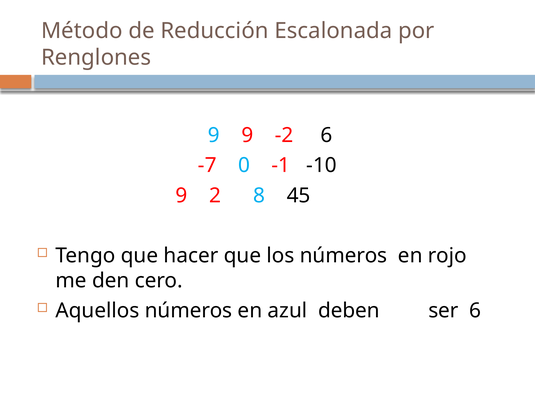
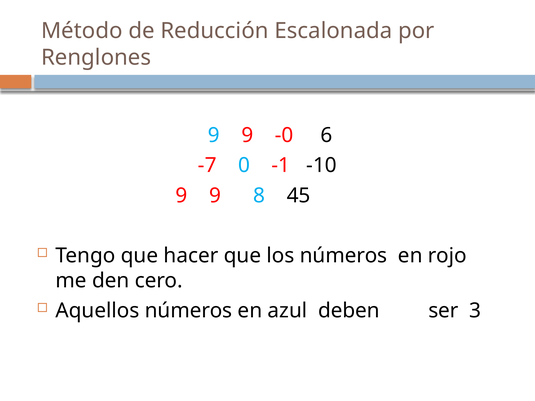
-2: -2 -> -0
2 at (215, 196): 2 -> 9
ser 6: 6 -> 3
